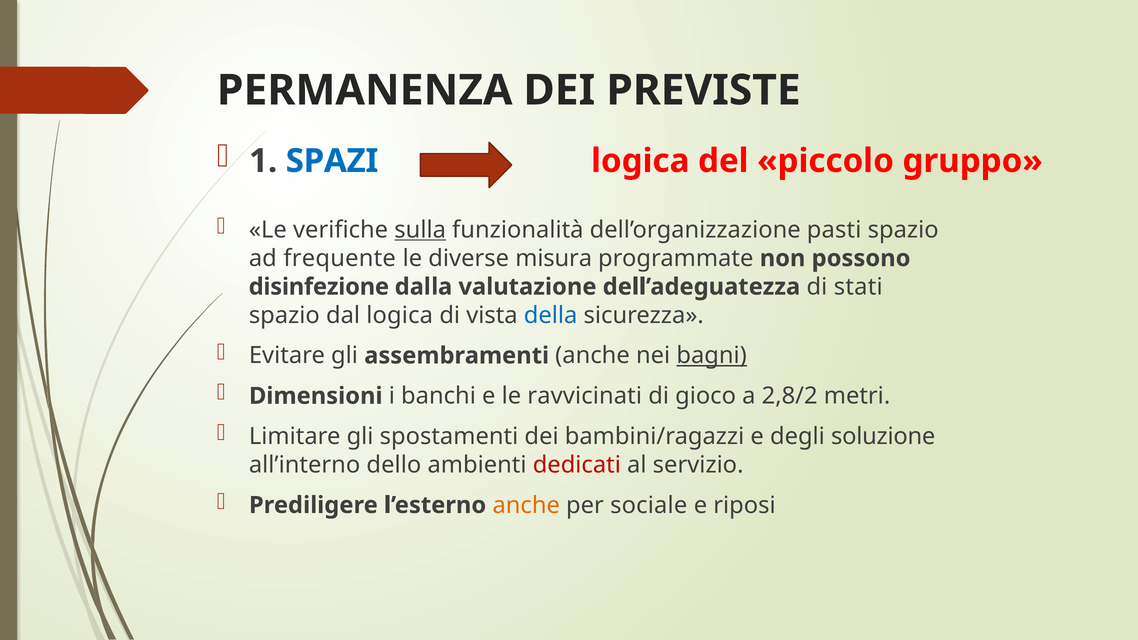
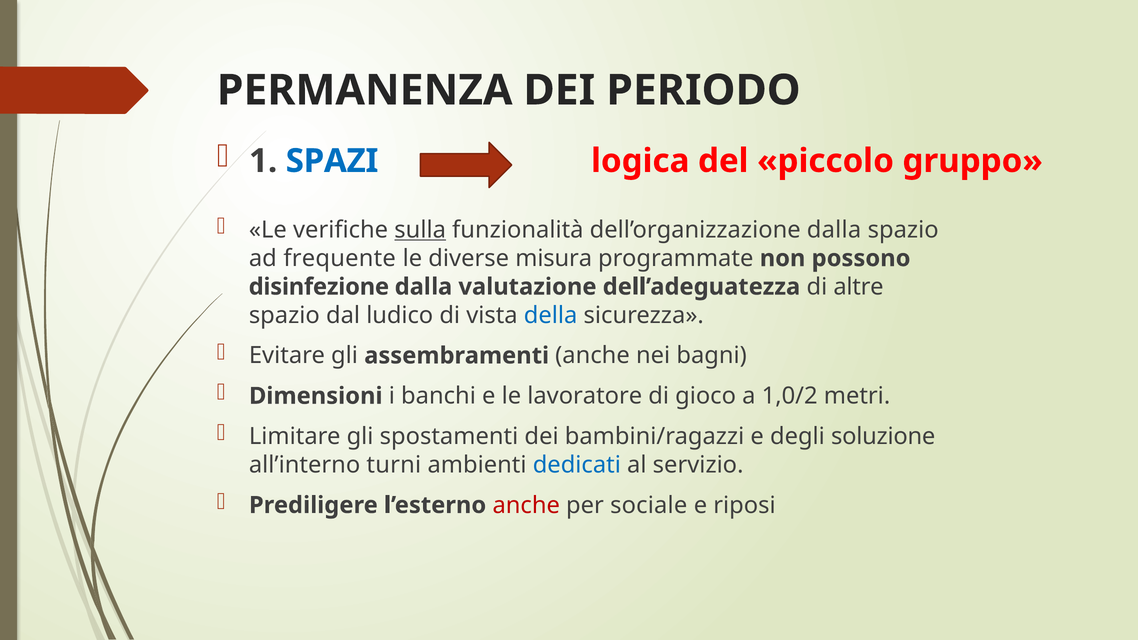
PREVISTE: PREVISTE -> PERIODO
dell’organizzazione pasti: pasti -> dalla
stati: stati -> altre
dal logica: logica -> ludico
bagni underline: present -> none
ravvicinati: ravvicinati -> lavoratore
2,8/2: 2,8/2 -> 1,0/2
dello: dello -> turni
dedicati colour: red -> blue
anche at (526, 505) colour: orange -> red
